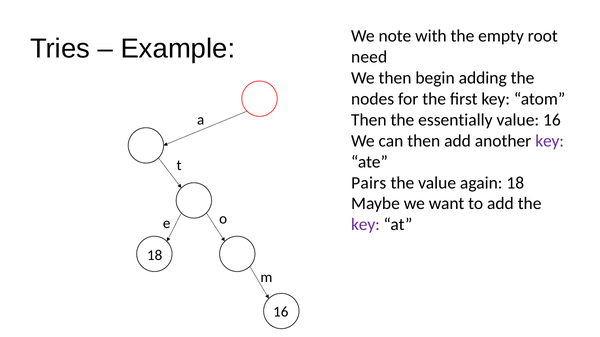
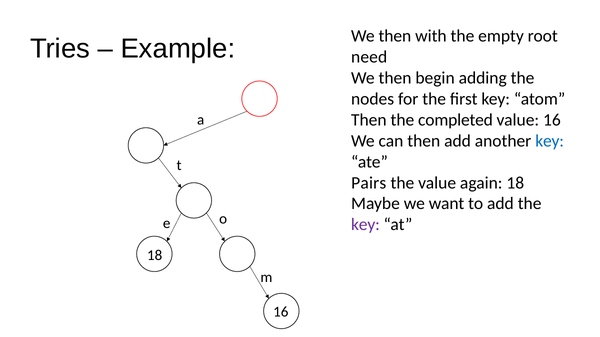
note at (395, 36): note -> then
essentially: essentially -> completed
key at (550, 141) colour: purple -> blue
